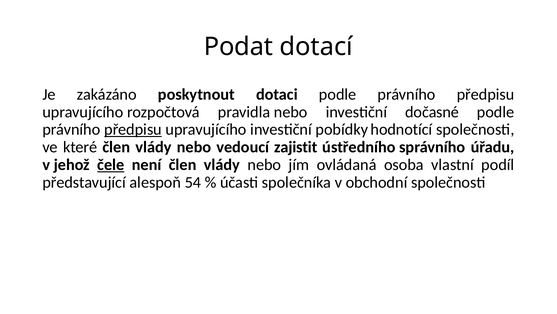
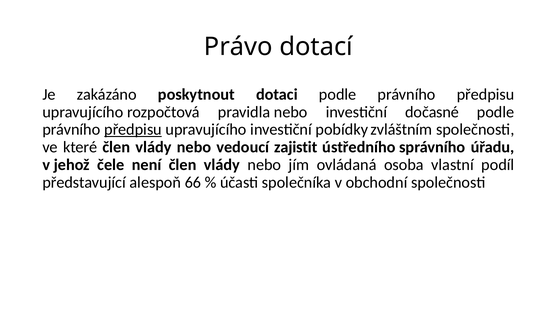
Podat: Podat -> Právo
hodnotící: hodnotící -> zvláštním
čele underline: present -> none
54: 54 -> 66
